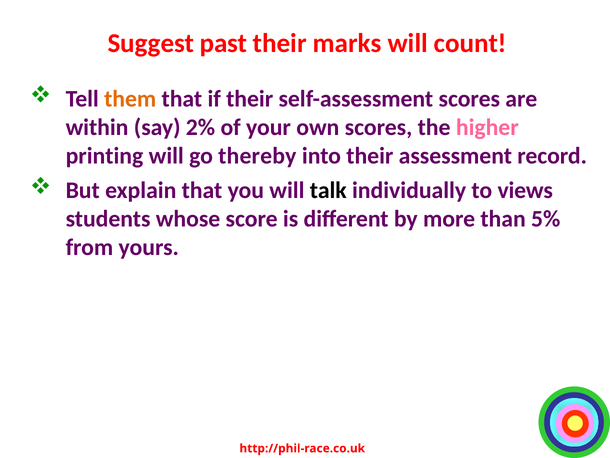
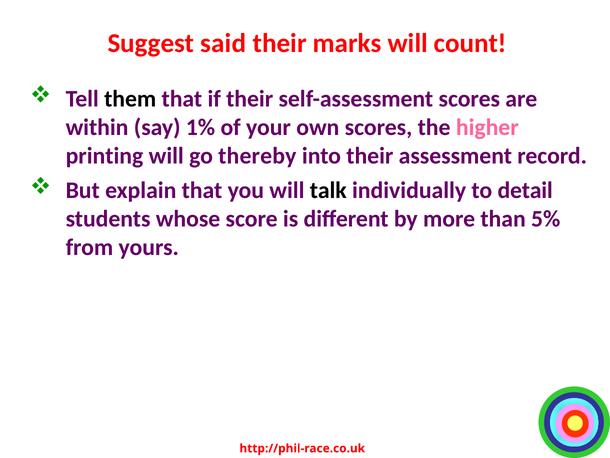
past: past -> said
them colour: orange -> black
2%: 2% -> 1%
views: views -> detail
